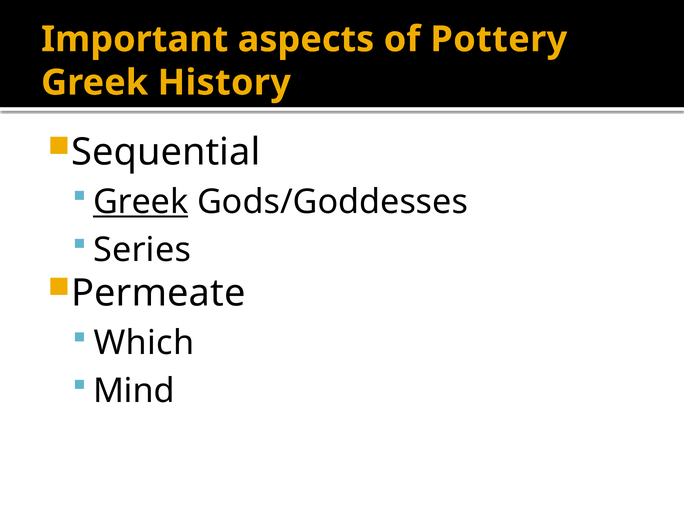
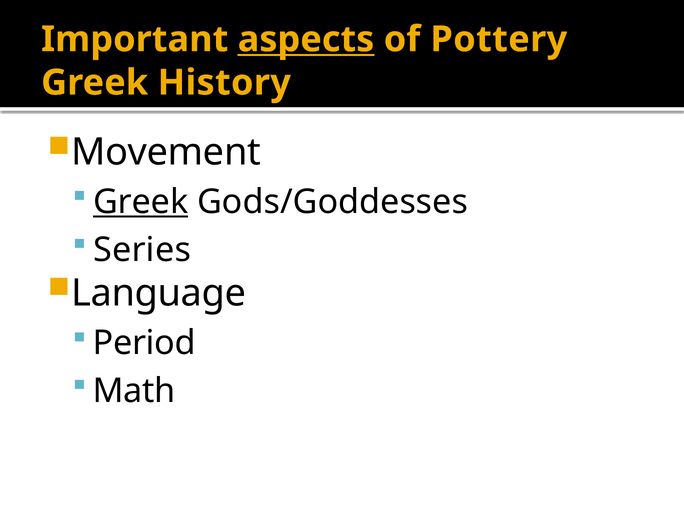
aspects underline: none -> present
Sequential: Sequential -> Movement
Permeate: Permeate -> Language
Which: Which -> Period
Mind: Mind -> Math
